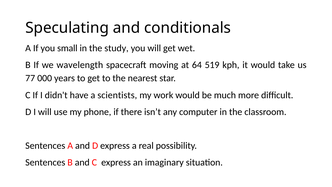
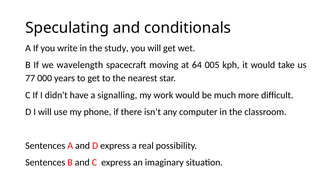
small: small -> write
519: 519 -> 005
scientists: scientists -> signalling
